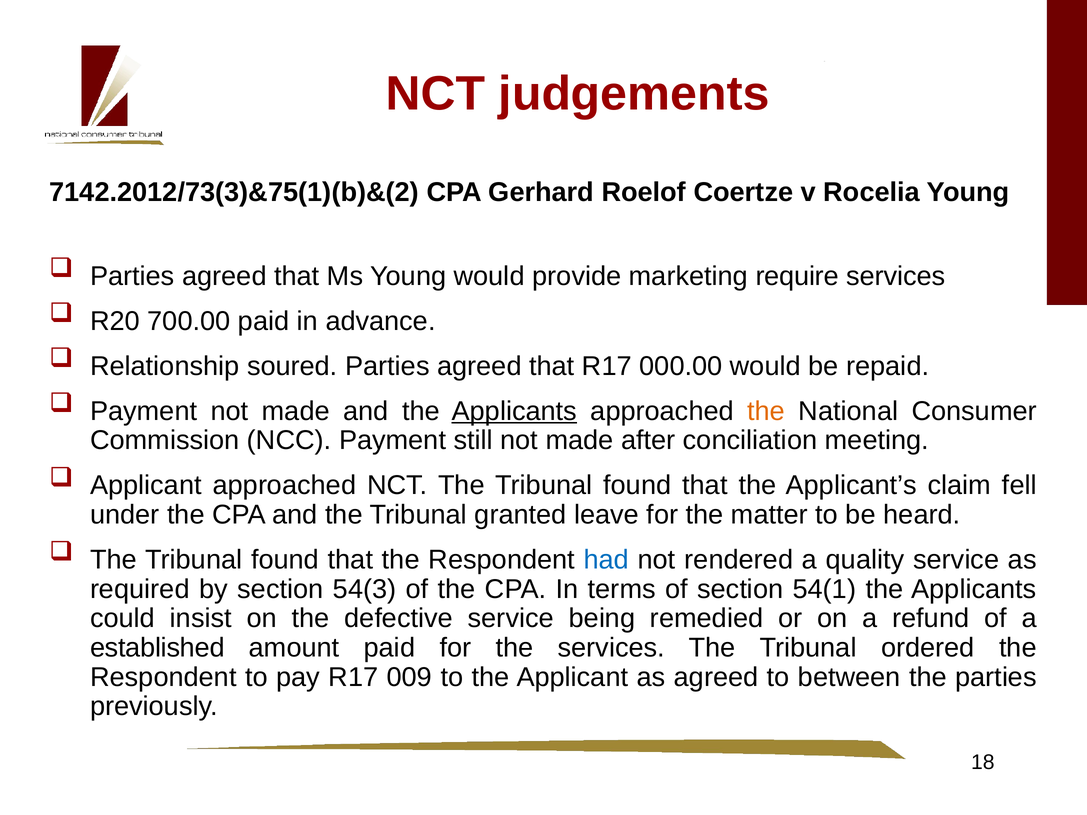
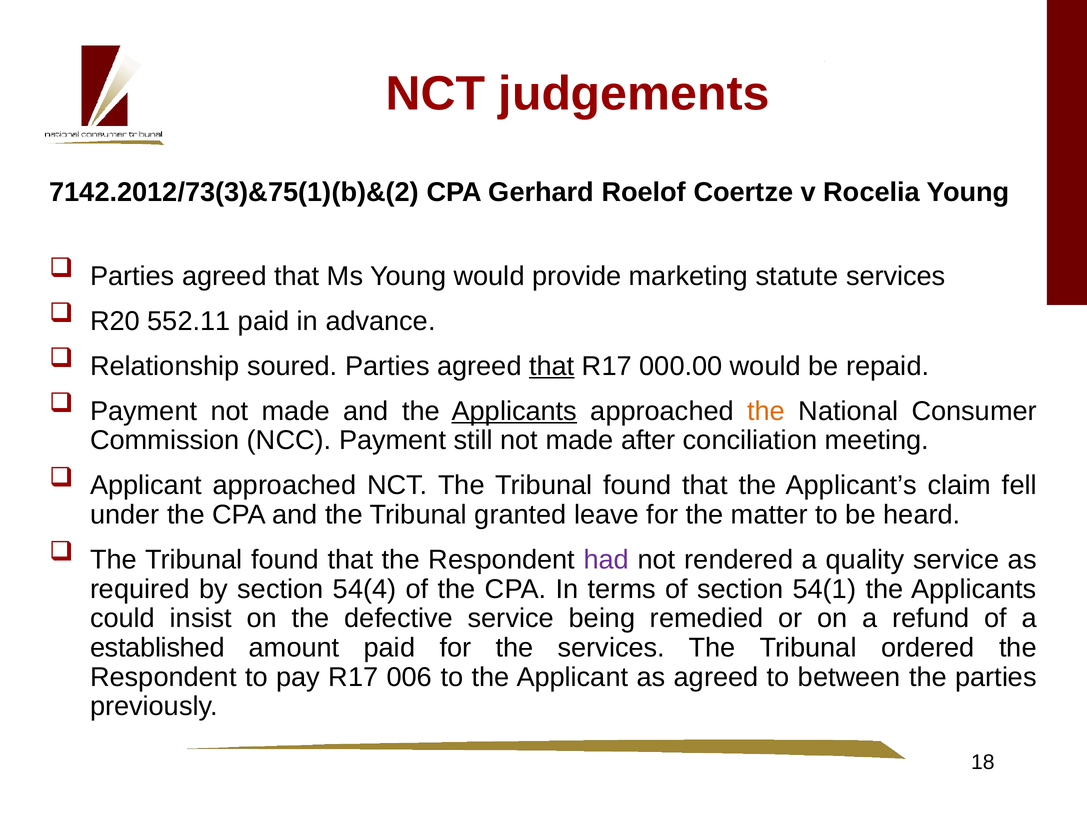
require: require -> statute
700.00: 700.00 -> 552.11
that at (552, 366) underline: none -> present
had colour: blue -> purple
54(3: 54(3 -> 54(4
009: 009 -> 006
